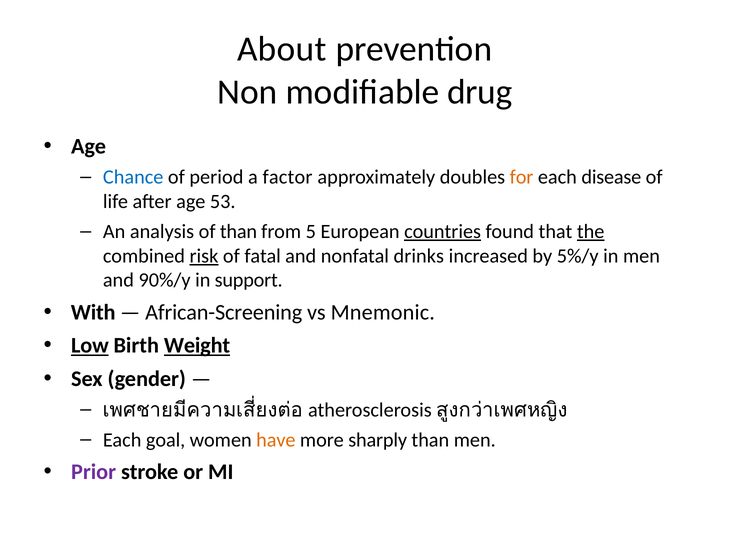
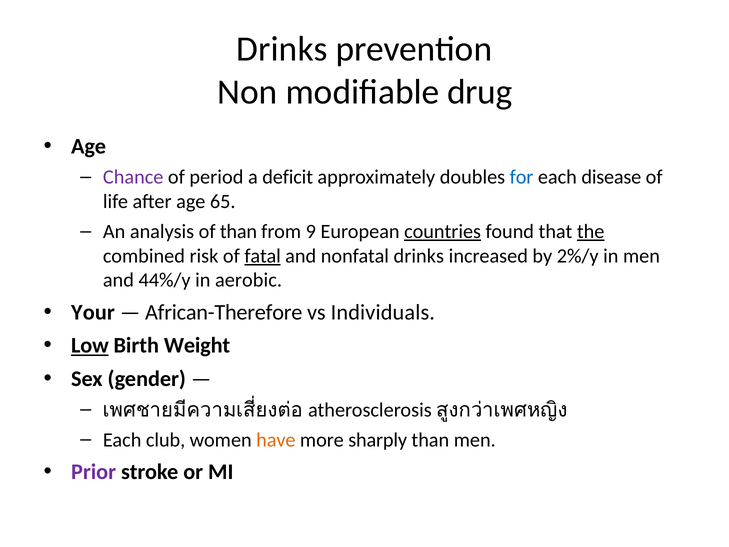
About at (282, 49): About -> Drinks
Chance colour: blue -> purple
factor: factor -> deficit
for colour: orange -> blue
53: 53 -> 65
5: 5 -> 9
risk underline: present -> none
fatal underline: none -> present
5%/y: 5%/y -> 2%/y
90%/y: 90%/y -> 44%/y
support: support -> aerobic
With: With -> Your
African-Screening: African-Screening -> African-Therefore
Mnemonic: Mnemonic -> Individuals
Weight underline: present -> none
goal: goal -> club
